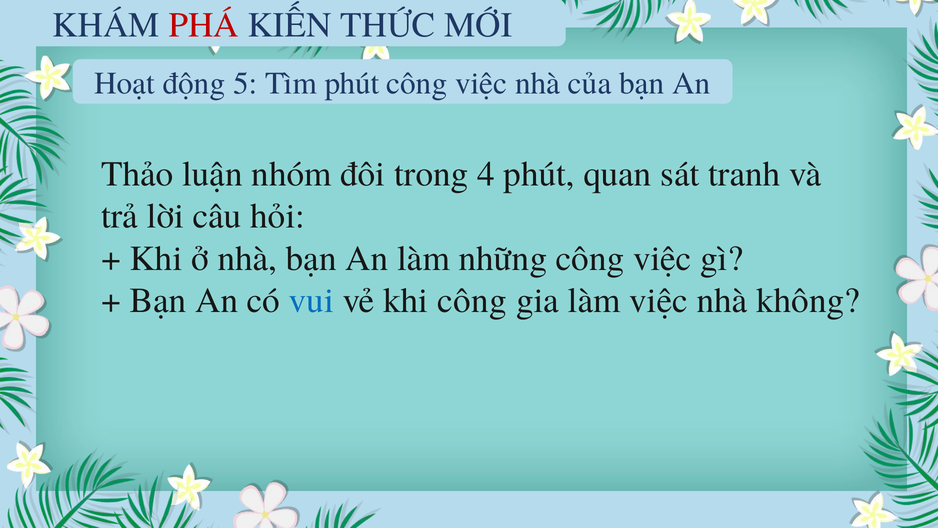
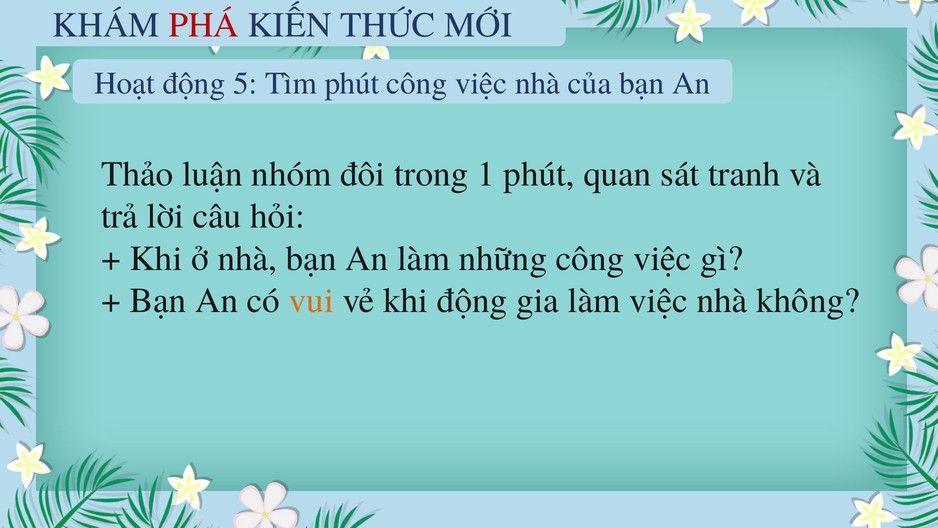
4: 4 -> 1
vui colour: blue -> orange
khi công: công -> động
